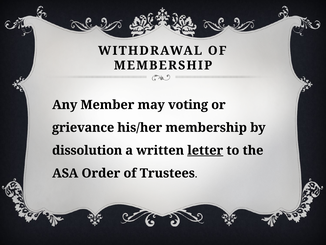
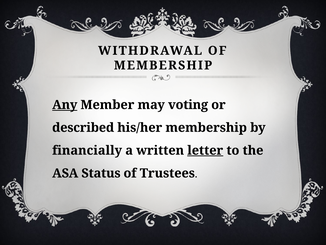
Any underline: none -> present
grievance: grievance -> described
dissolution: dissolution -> financially
Order: Order -> Status
